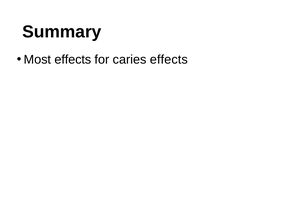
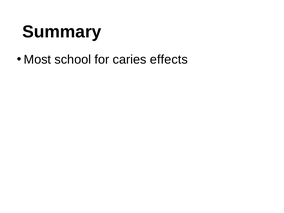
Most effects: effects -> school
